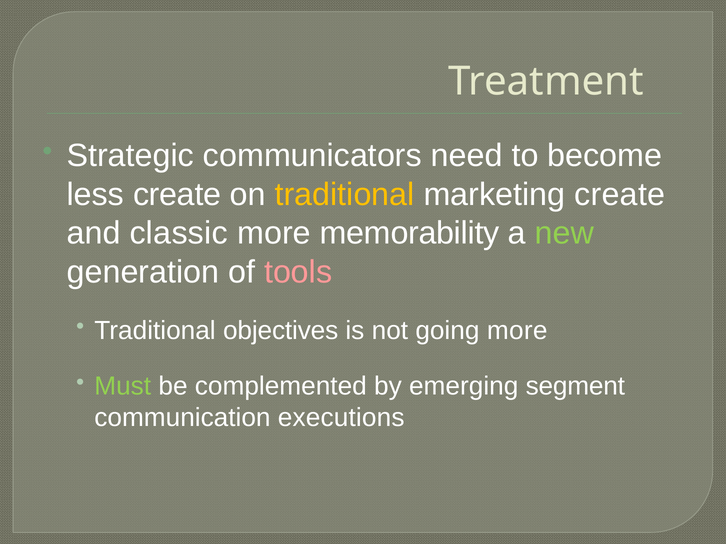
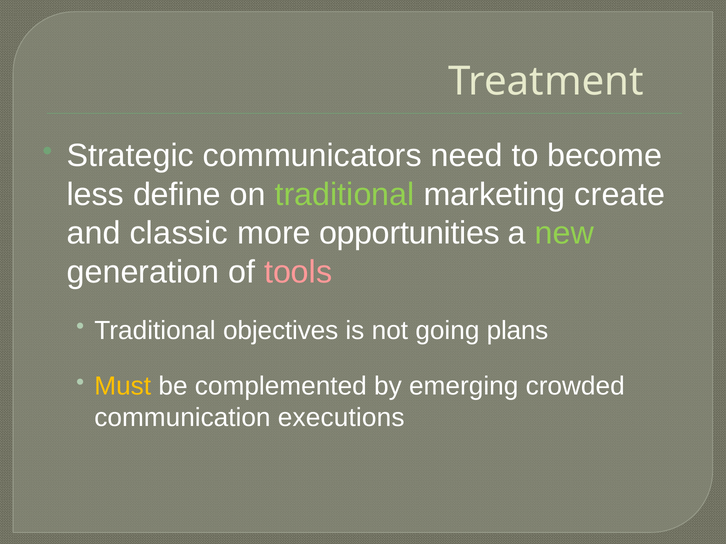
less create: create -> define
traditional at (345, 195) colour: yellow -> light green
memorability: memorability -> opportunities
going more: more -> plans
Must colour: light green -> yellow
segment: segment -> crowded
